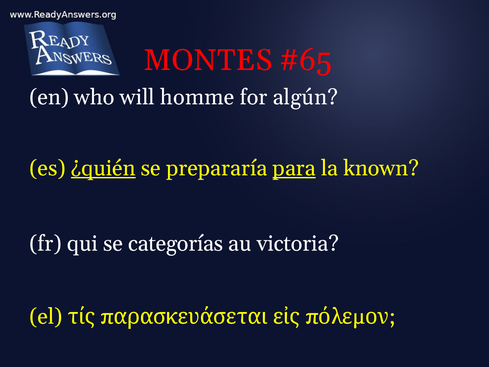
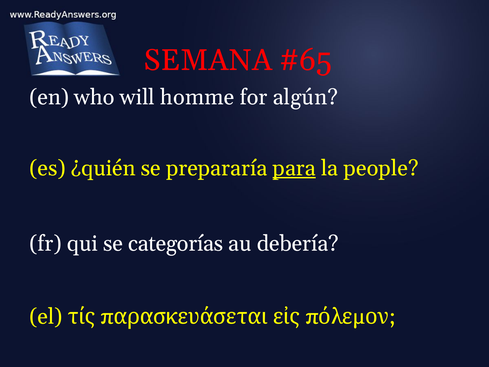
MONTES: MONTES -> SEMANA
¿quién underline: present -> none
known: known -> people
victoria: victoria -> debería
